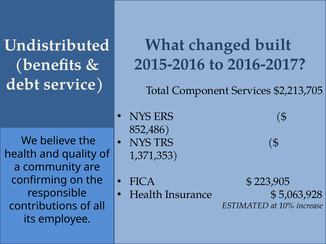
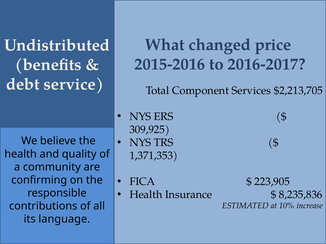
built: built -> price
852,486: 852,486 -> 309,925
5,063,928: 5,063,928 -> 8,235,836
employee: employee -> language
